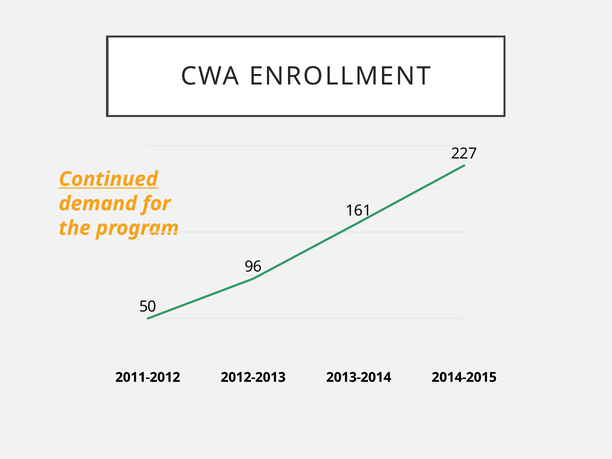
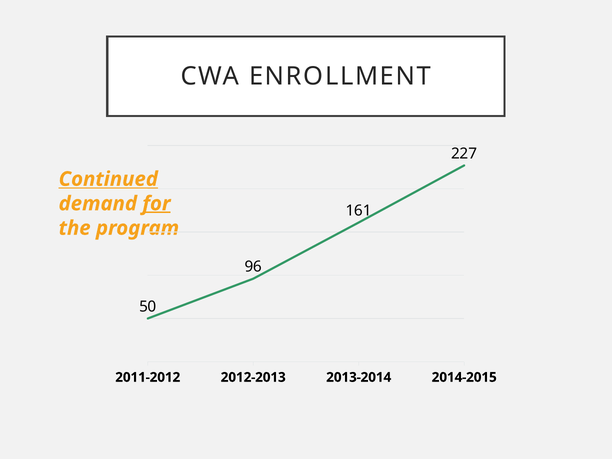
for underline: none -> present
